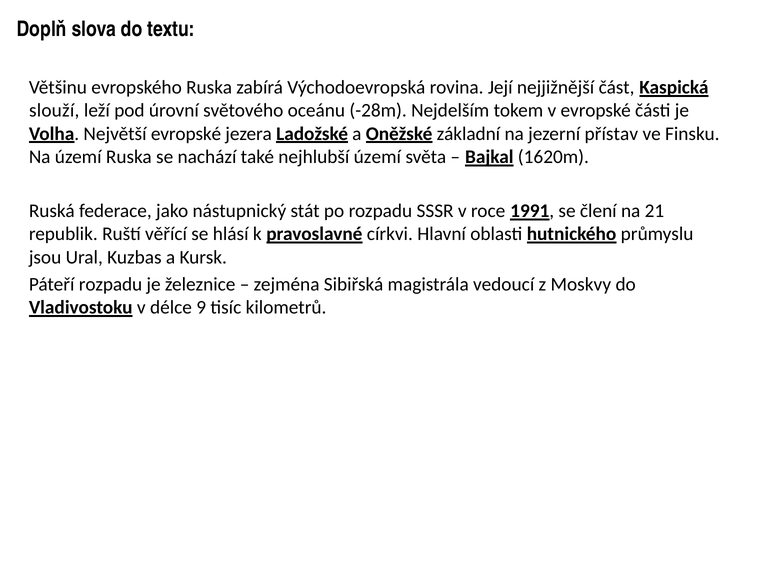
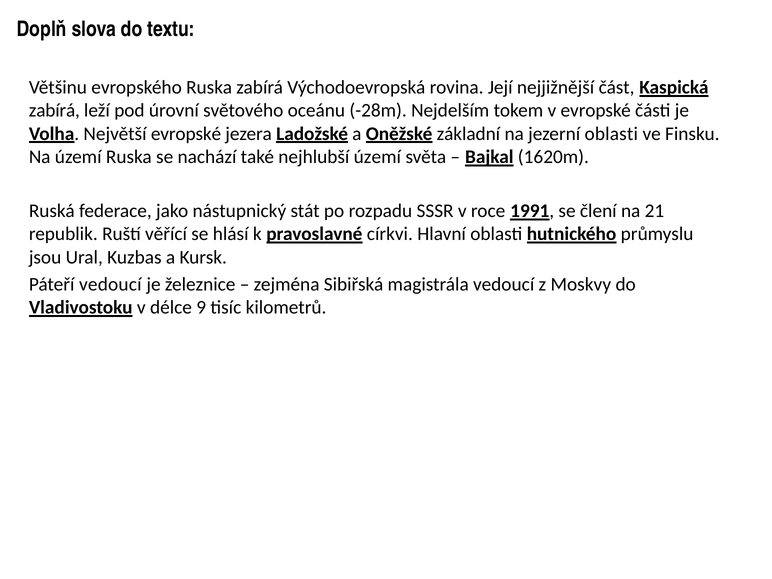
slouží at (54, 111): slouží -> zabírá
jezerní přístav: přístav -> oblasti
Páteří rozpadu: rozpadu -> vedoucí
